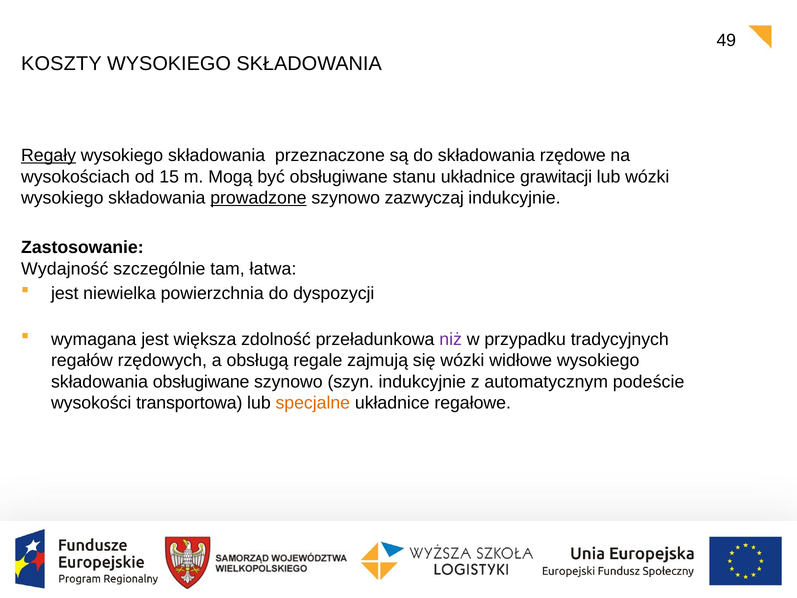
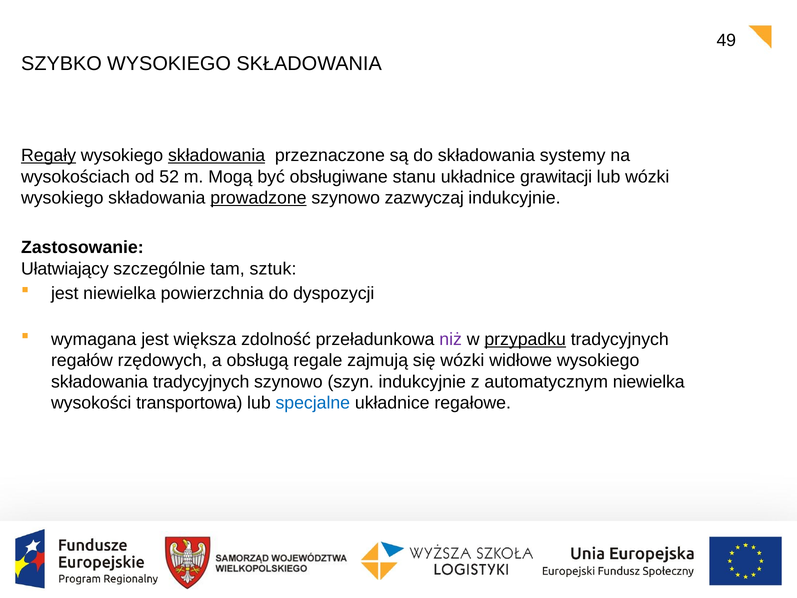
KOSZTY: KOSZTY -> SZYBKO
składowania at (217, 155) underline: none -> present
rzędowe: rzędowe -> systemy
15: 15 -> 52
Wydajność: Wydajność -> Ułatwiający
łatwa: łatwa -> sztuk
przypadku underline: none -> present
składowania obsługiwane: obsługiwane -> tradycyjnych
automatycznym podeście: podeście -> niewielka
specjalne colour: orange -> blue
